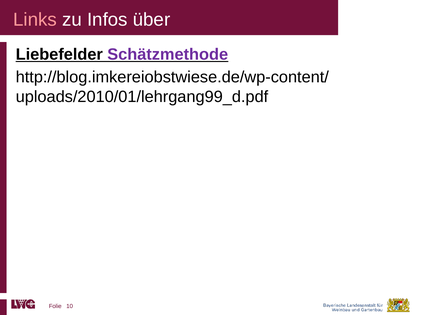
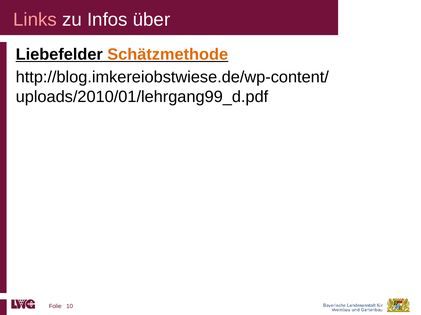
Schätzmethode colour: purple -> orange
